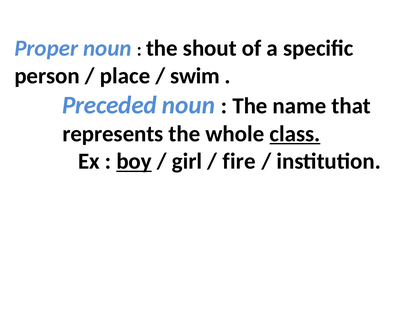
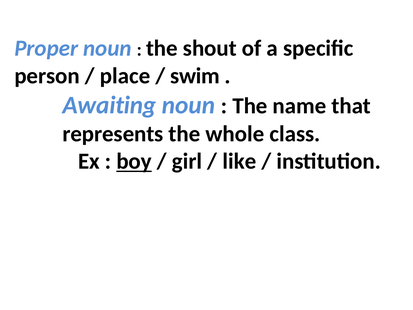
Preceded: Preceded -> Awaiting
class underline: present -> none
fire: fire -> like
